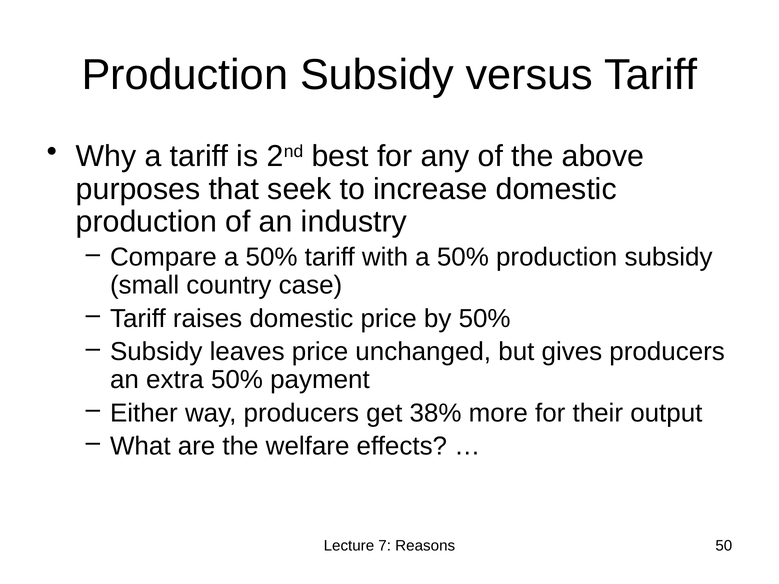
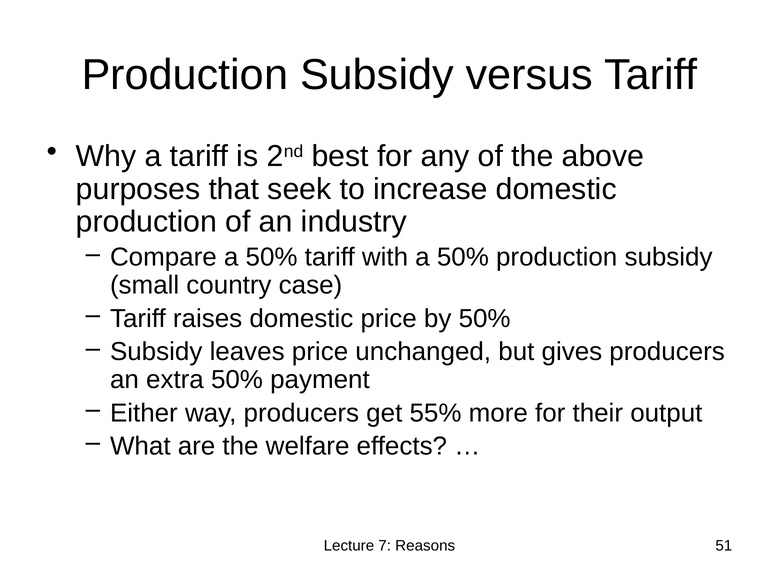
38%: 38% -> 55%
50: 50 -> 51
